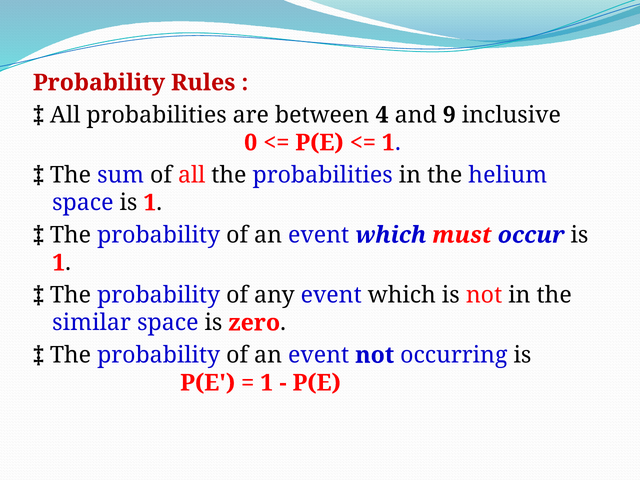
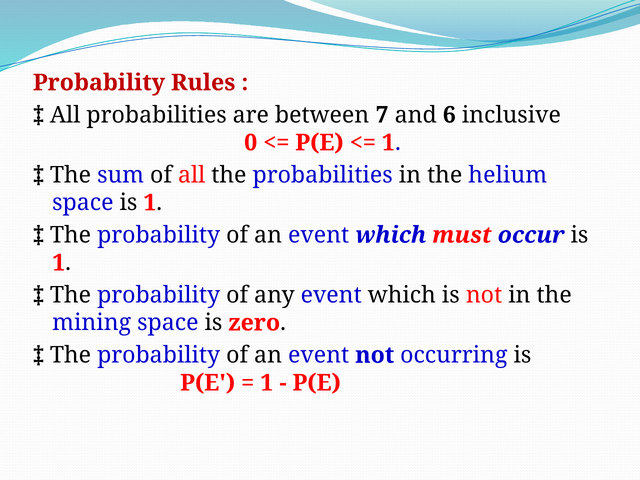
4: 4 -> 7
9: 9 -> 6
similar: similar -> mining
